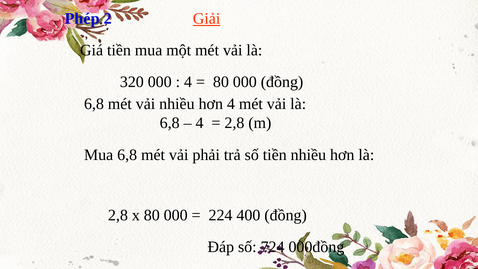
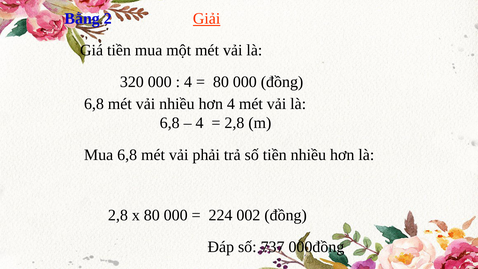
Phép: Phép -> Bằng
400: 400 -> 002
724: 724 -> 737
